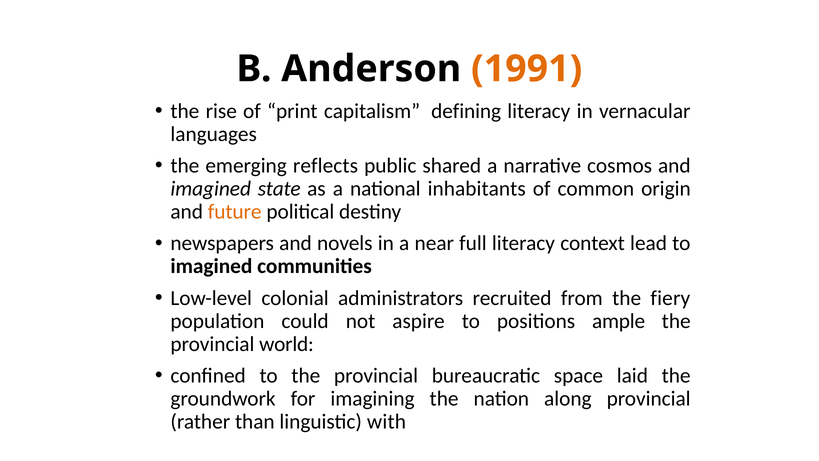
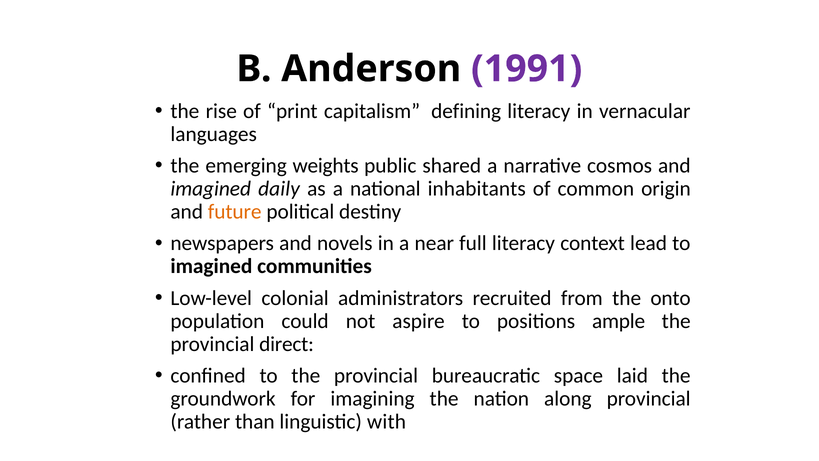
1991 colour: orange -> purple
reflects: reflects -> weights
state: state -> daily
fiery: fiery -> onto
world: world -> direct
